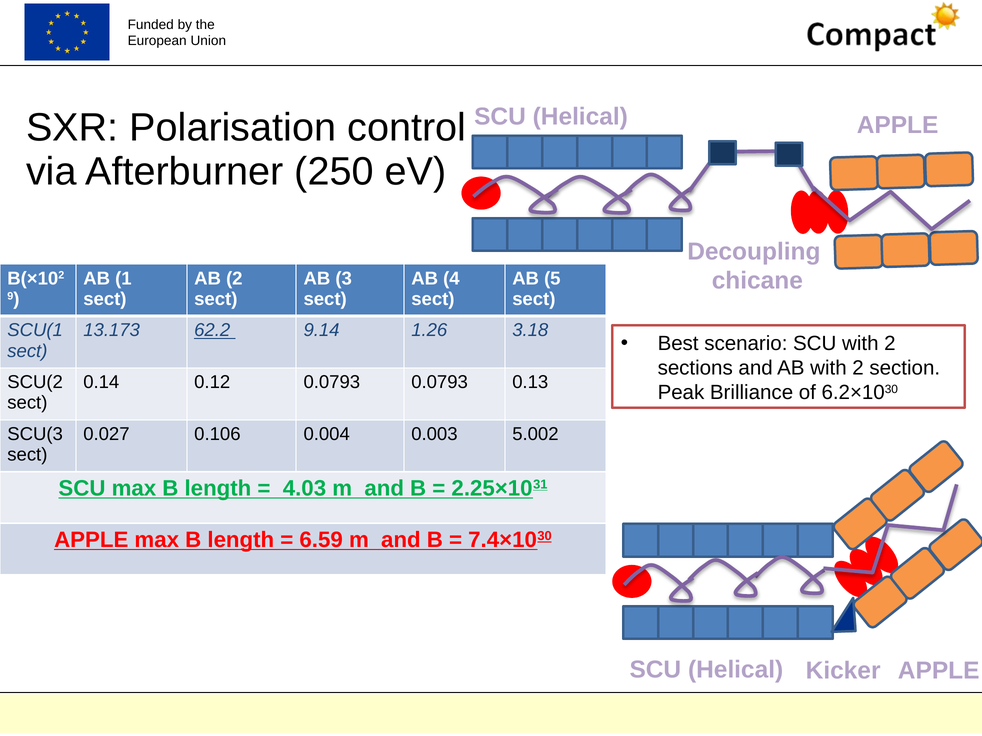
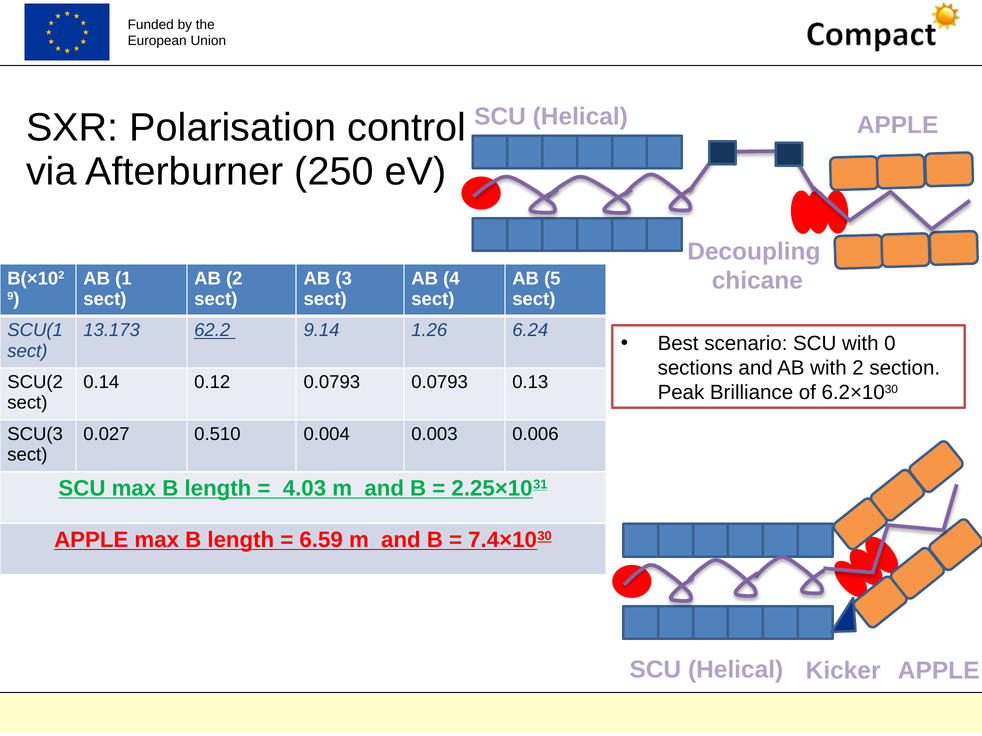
3.18: 3.18 -> 6.24
SCU with 2: 2 -> 0
0.106: 0.106 -> 0.510
5.002: 5.002 -> 0.006
